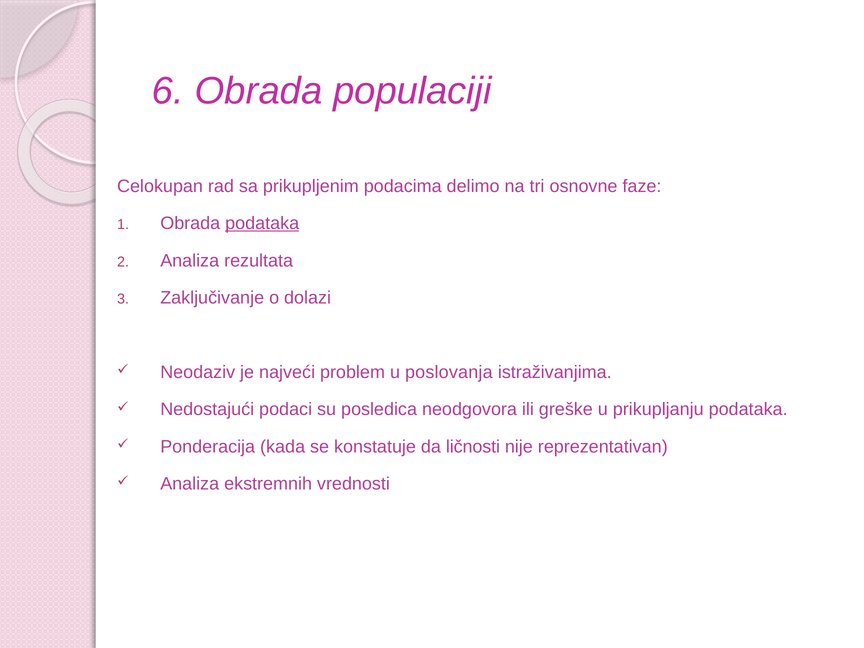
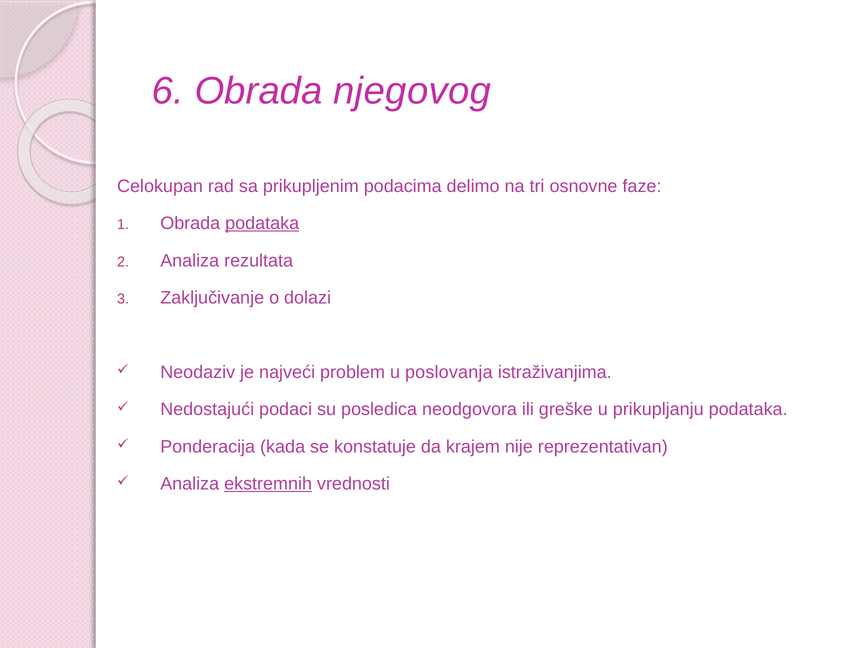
populaciji: populaciji -> njegovog
ličnosti: ličnosti -> krajem
ekstremnih underline: none -> present
